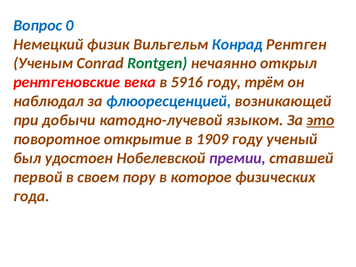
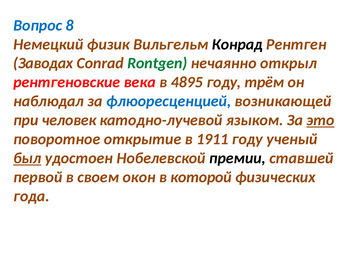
0: 0 -> 8
Конрад colour: blue -> black
Ученым: Ученым -> Заводах
5916: 5916 -> 4895
добычи: добычи -> человек
1909: 1909 -> 1911
был underline: none -> present
премии colour: purple -> black
пору: пору -> окон
которое: которое -> которой
